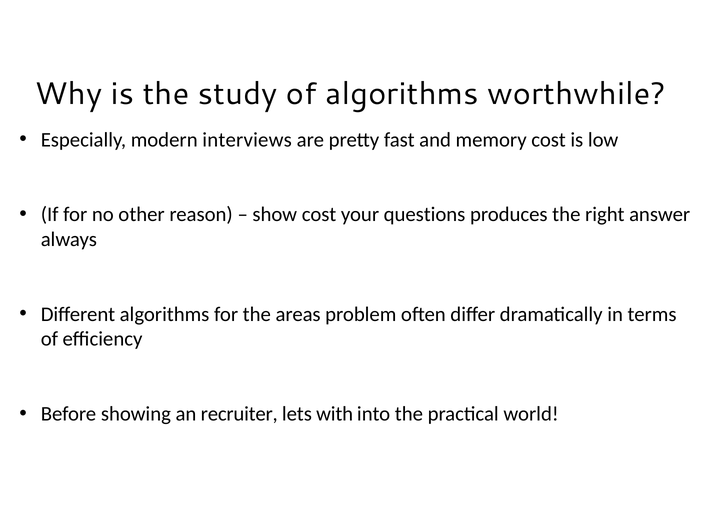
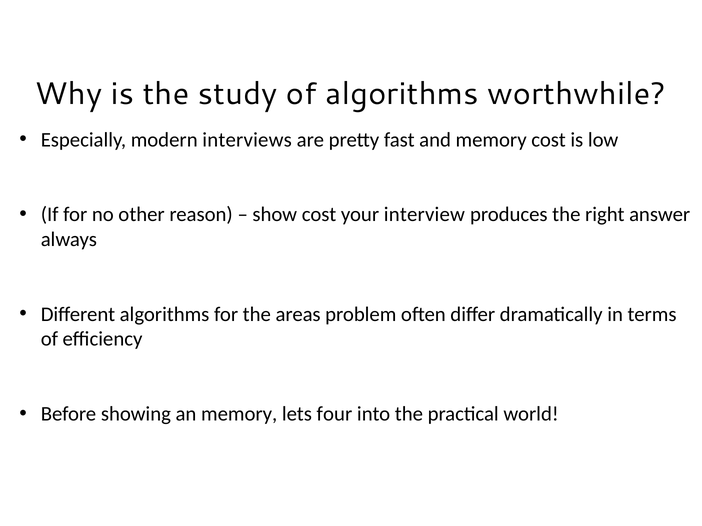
questions: questions -> interview
an recruiter: recruiter -> memory
with: with -> four
